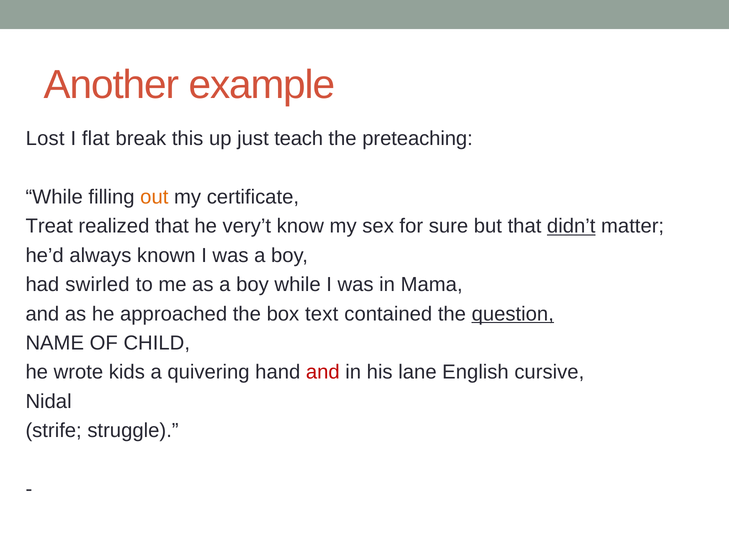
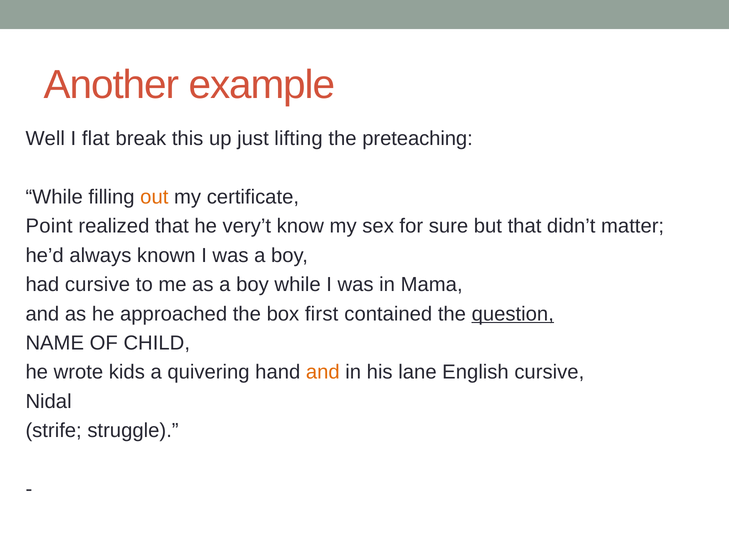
Lost: Lost -> Well
teach: teach -> lifting
Treat: Treat -> Point
didn’t underline: present -> none
had swirled: swirled -> cursive
text: text -> first
and at (323, 372) colour: red -> orange
